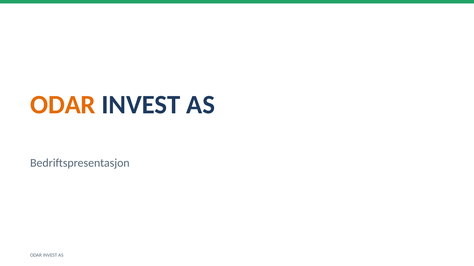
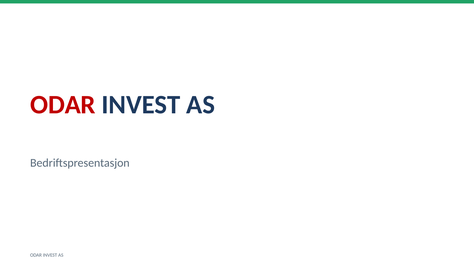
ODAR at (63, 105) colour: orange -> red
